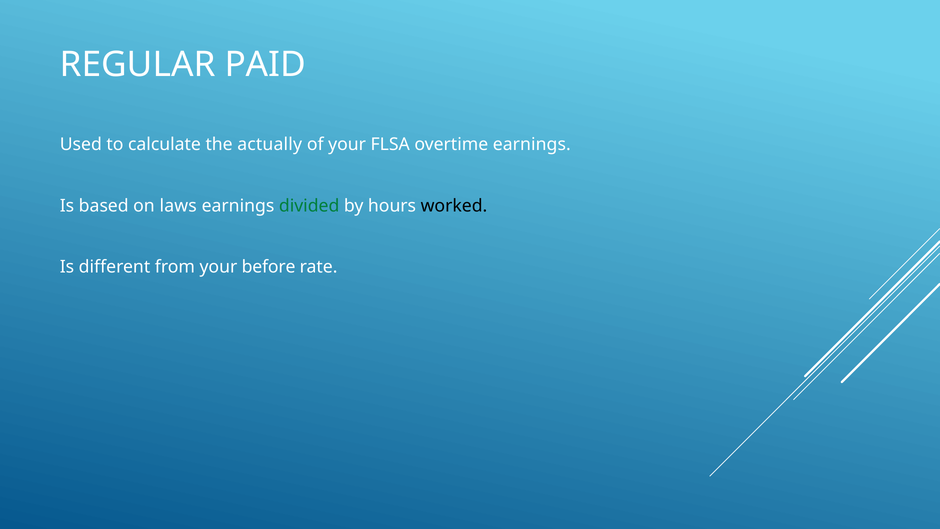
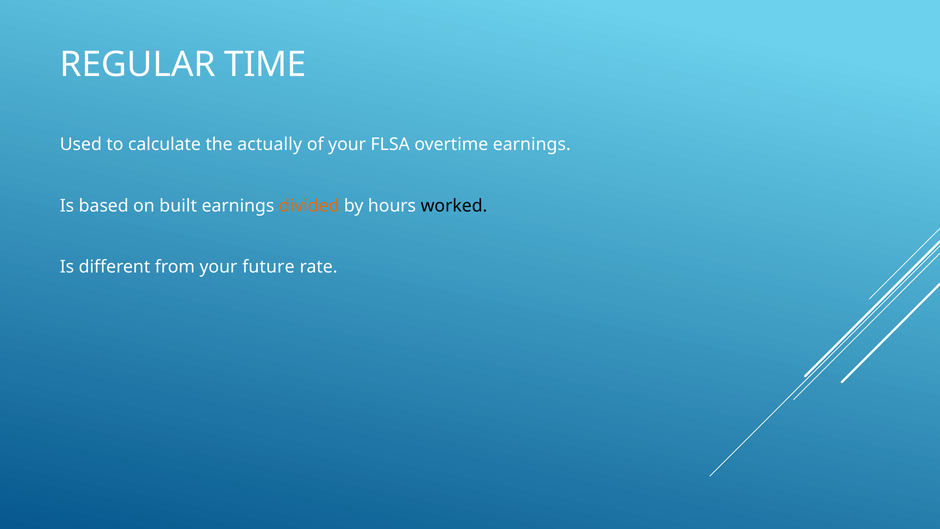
PAID: PAID -> TIME
laws: laws -> built
divided colour: green -> orange
before: before -> future
